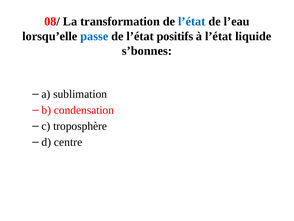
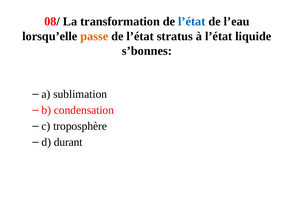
passe colour: blue -> orange
positifs: positifs -> stratus
centre: centre -> durant
